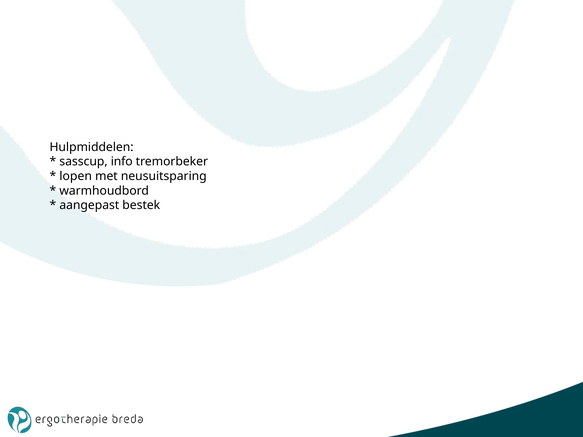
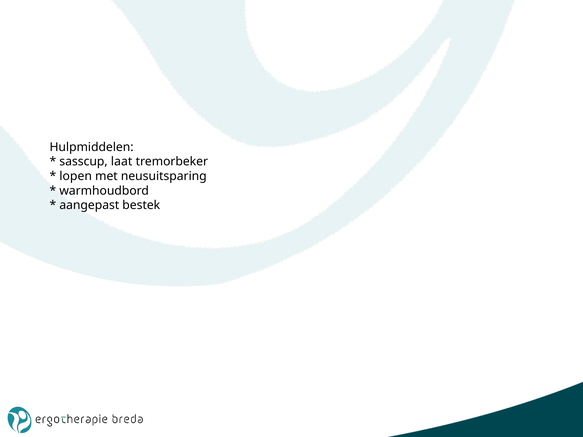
info: info -> laat
